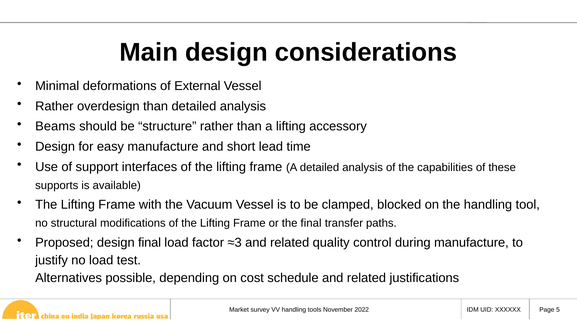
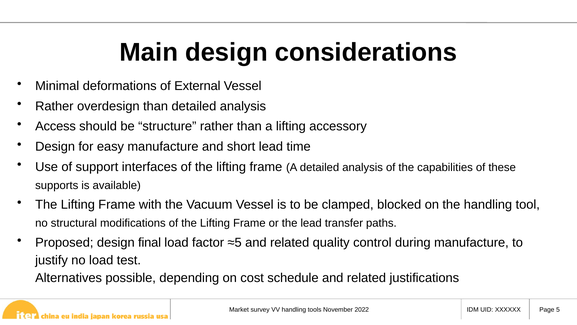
Beams: Beams -> Access
the final: final -> lead
≈3: ≈3 -> ≈5
